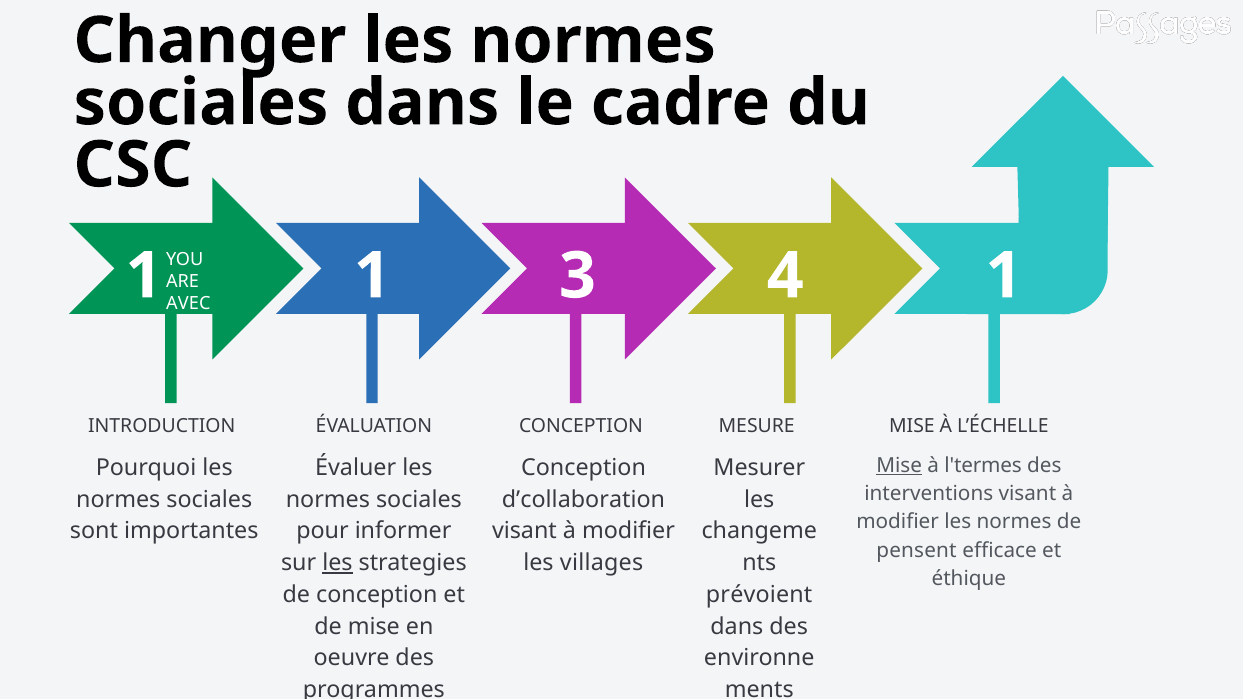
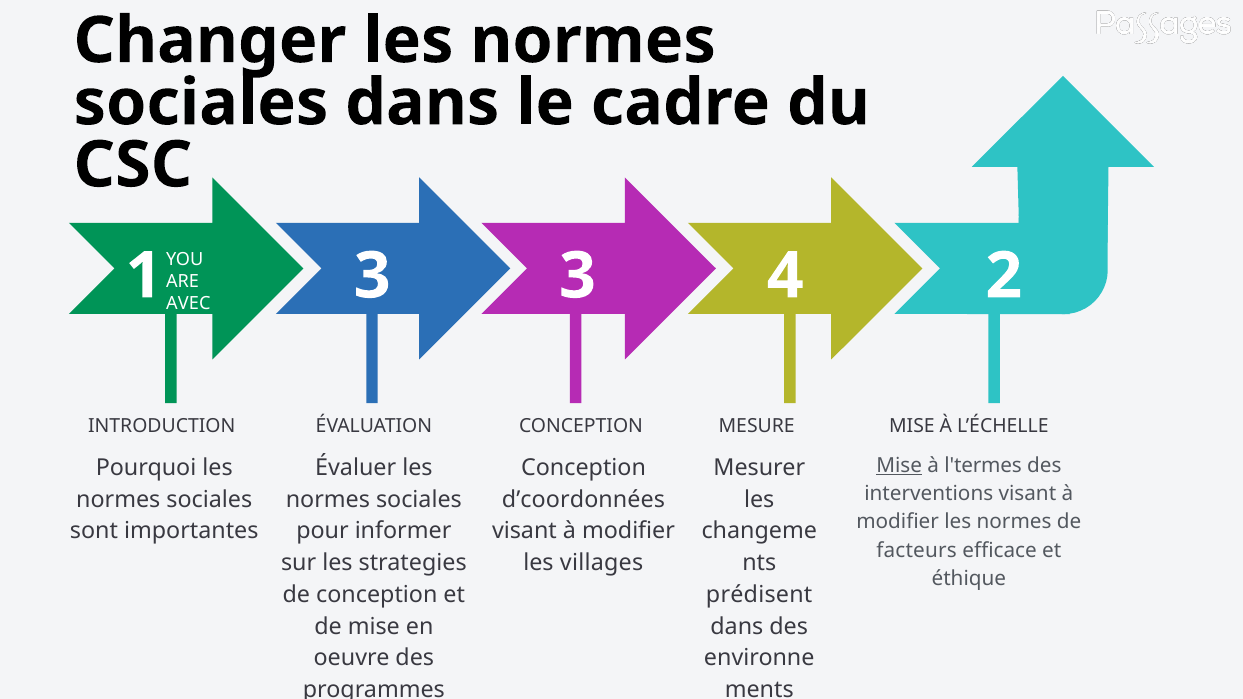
1 1: 1 -> 3
4 1: 1 -> 2
d’collaboration: d’collaboration -> d’coordonnées
pensent: pensent -> facteurs
les at (337, 563) underline: present -> none
prévoient: prévoient -> prédisent
